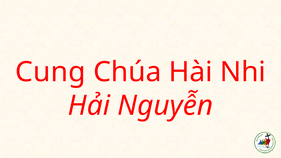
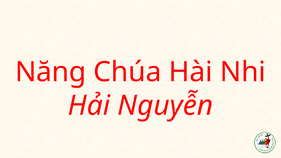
Cung: Cung -> Năng
